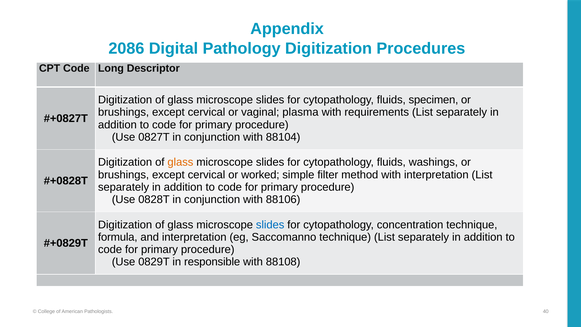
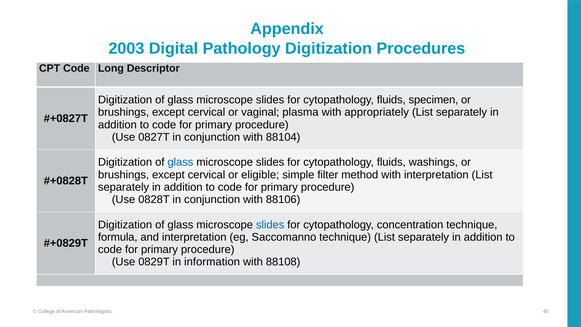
2086: 2086 -> 2003
requirements: requirements -> appropriately
glass at (180, 162) colour: orange -> blue
worked: worked -> eligible
responsible: responsible -> information
